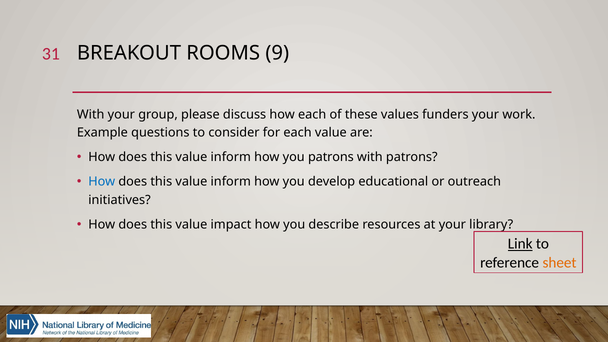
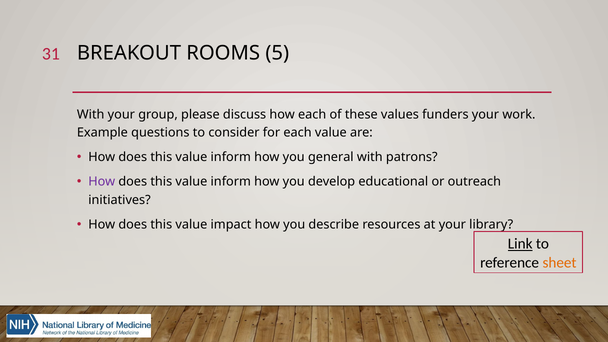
9: 9 -> 5
you patrons: patrons -> general
How at (102, 182) colour: blue -> purple
